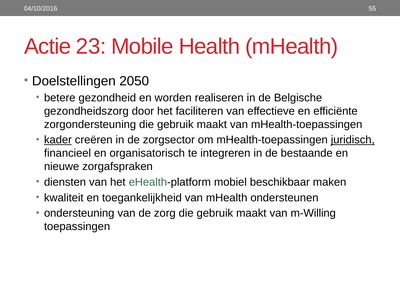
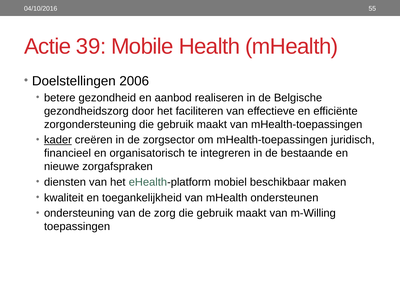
23: 23 -> 39
2050: 2050 -> 2006
worden: worden -> aanbod
juridisch underline: present -> none
